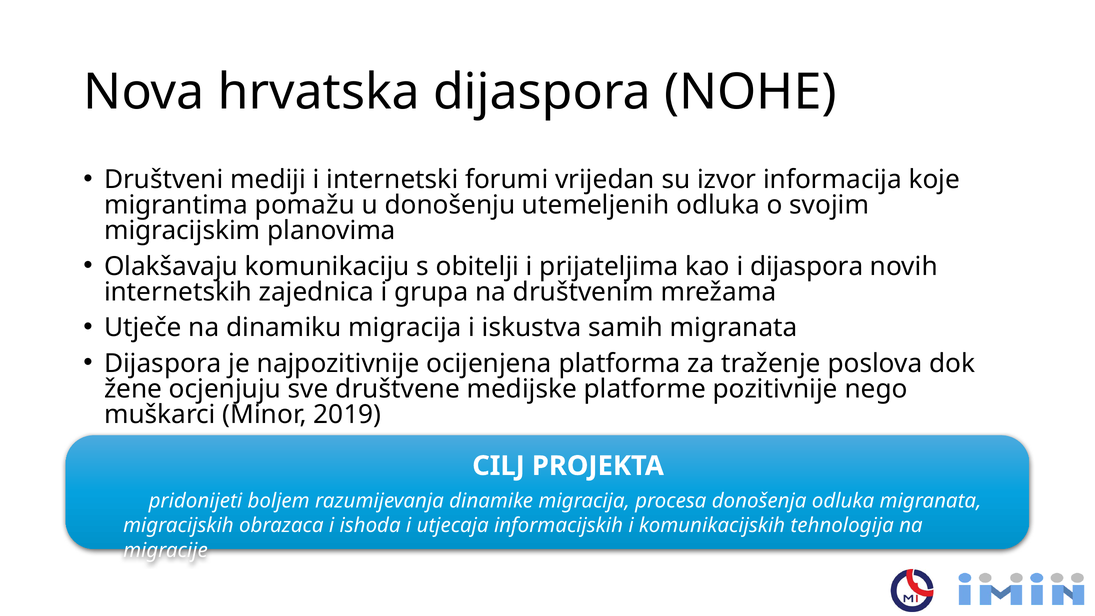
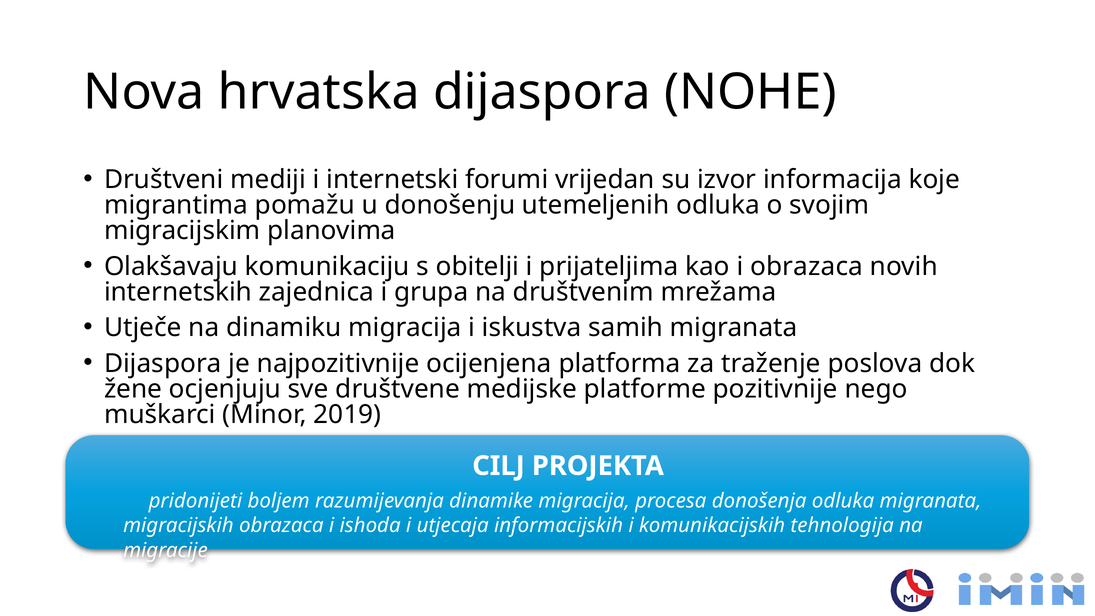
i dijaspora: dijaspora -> obrazaca
